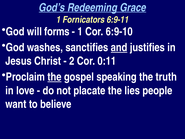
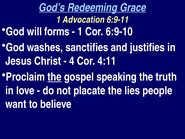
Fornicators: Fornicators -> Advocation
and underline: present -> none
2: 2 -> 4
0:11: 0:11 -> 4:11
